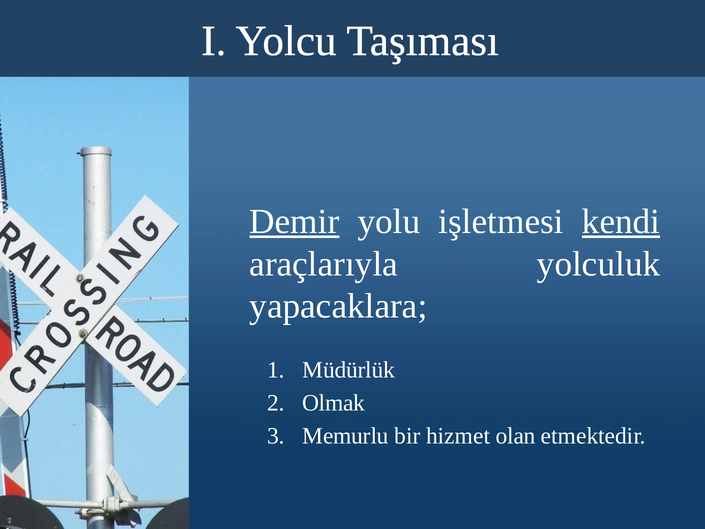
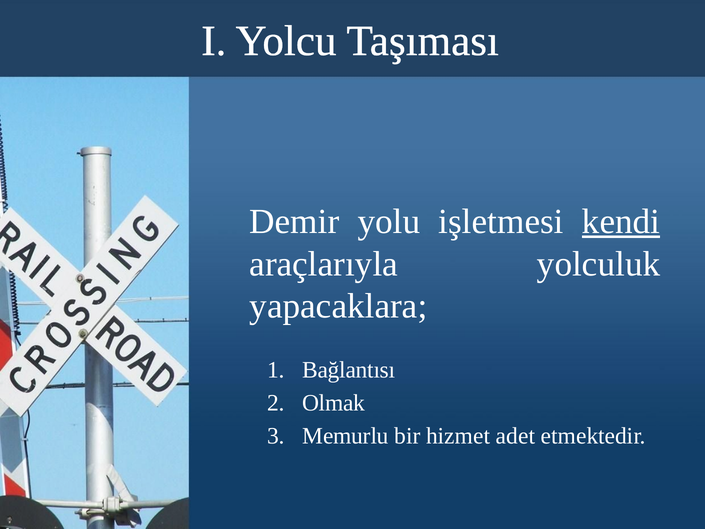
Demir underline: present -> none
Müdürlük: Müdürlük -> Bağlantısı
olan: olan -> adet
